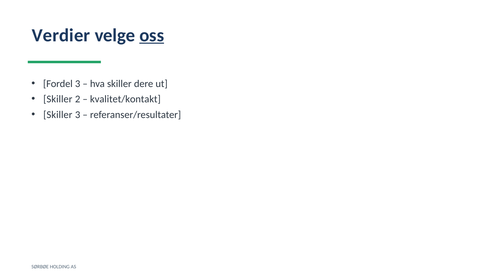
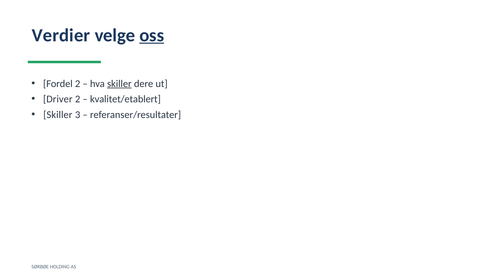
Fordel 3: 3 -> 2
skiller at (119, 84) underline: none -> present
Skiller at (58, 99): Skiller -> Driver
kvalitet/kontakt: kvalitet/kontakt -> kvalitet/etablert
